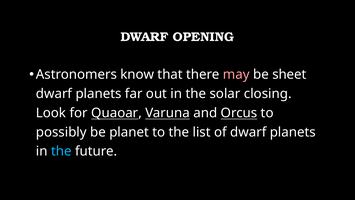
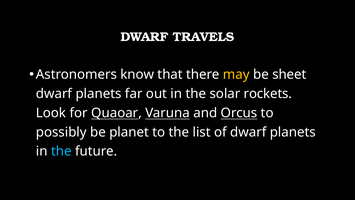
OPENING: OPENING -> TRAVELS
may colour: pink -> yellow
closing: closing -> rockets
